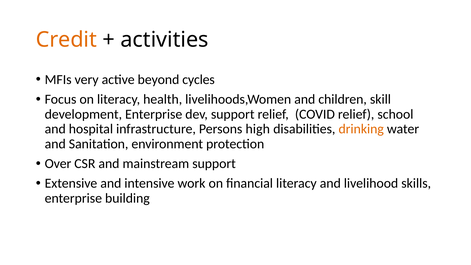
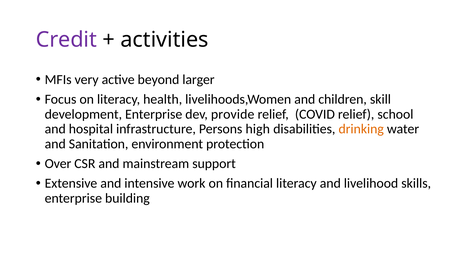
Credit colour: orange -> purple
cycles: cycles -> larger
dev support: support -> provide
